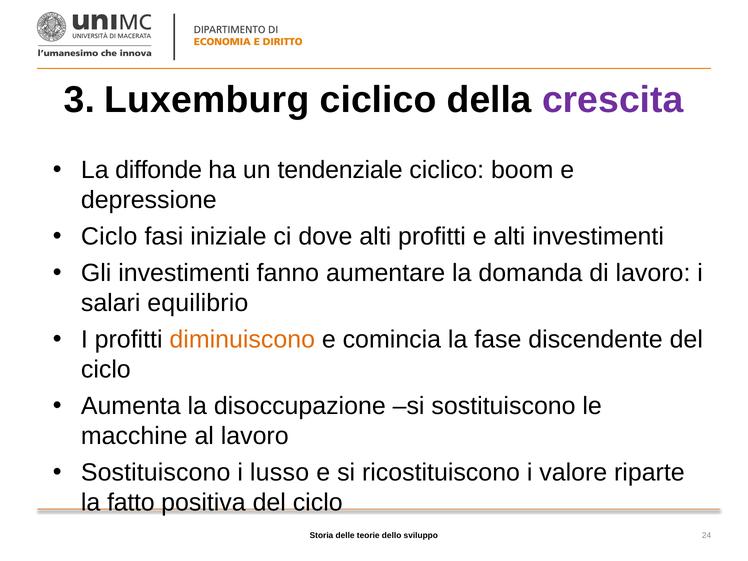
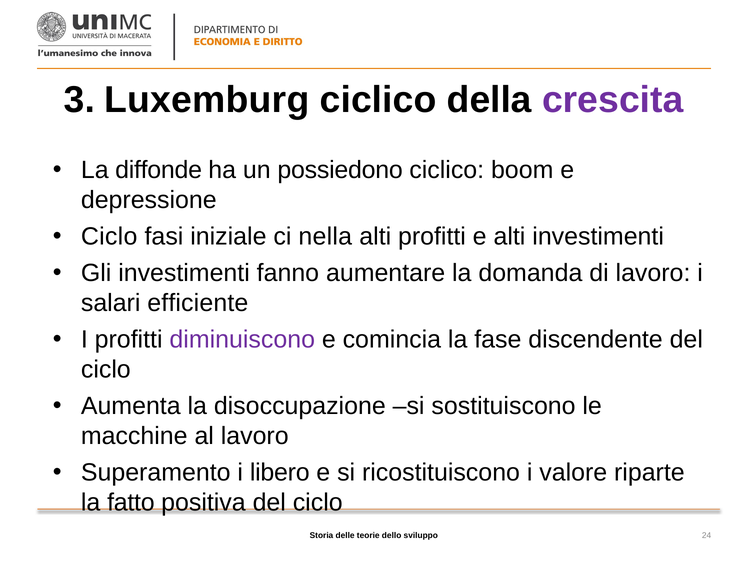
tendenziale: tendenziale -> possiedono
dove: dove -> nella
equilibrio: equilibrio -> efficiente
diminuiscono colour: orange -> purple
Sostituiscono at (156, 473): Sostituiscono -> Superamento
lusso: lusso -> libero
